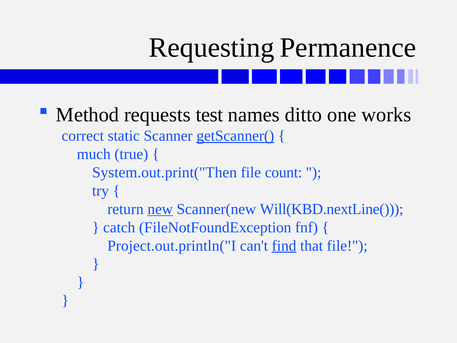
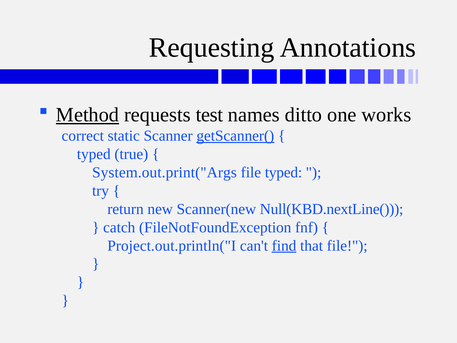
Permanence: Permanence -> Annotations
Method underline: none -> present
much at (94, 154): much -> typed
System.out.print("Then: System.out.print("Then -> System.out.print("Args
file count: count -> typed
new underline: present -> none
Will(KBD.nextLine(: Will(KBD.nextLine( -> Null(KBD.nextLine(
